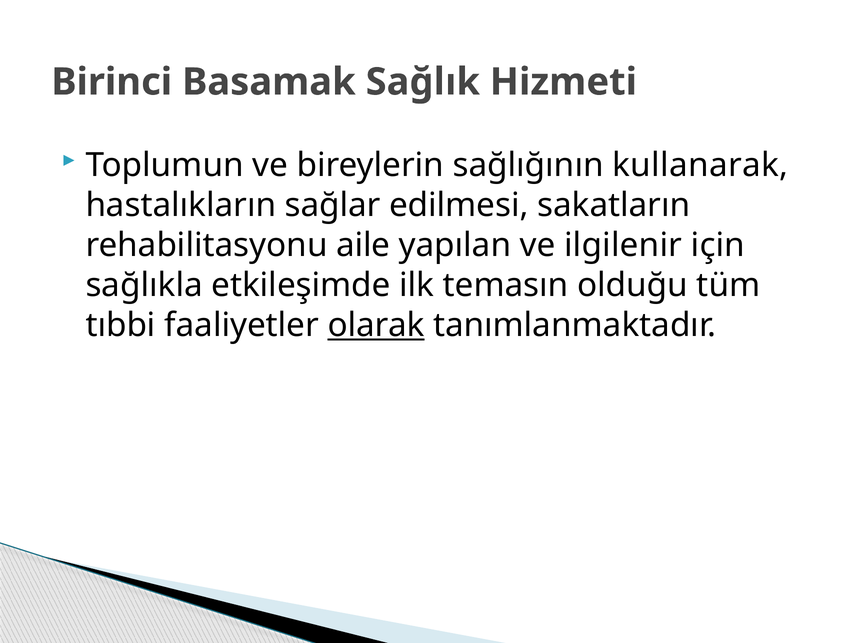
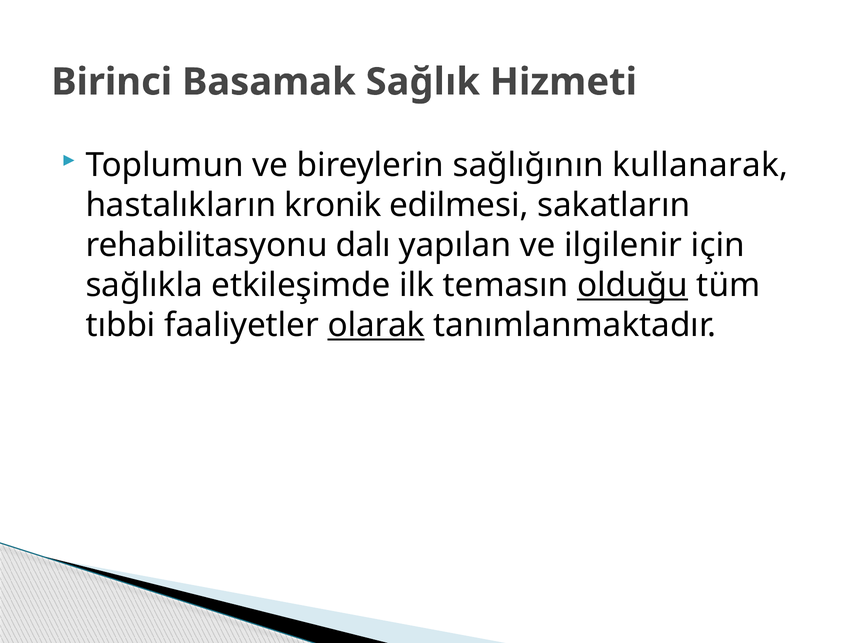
sağlar: sağlar -> kronik
aile: aile -> dalı
olduğu underline: none -> present
